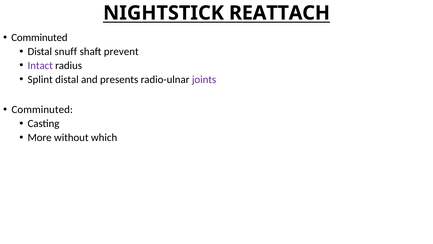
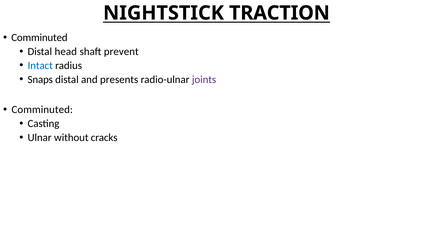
REATTACH: REATTACH -> TRACTION
snuff: snuff -> head
Intact colour: purple -> blue
Splint: Splint -> Snaps
More: More -> Ulnar
which: which -> cracks
